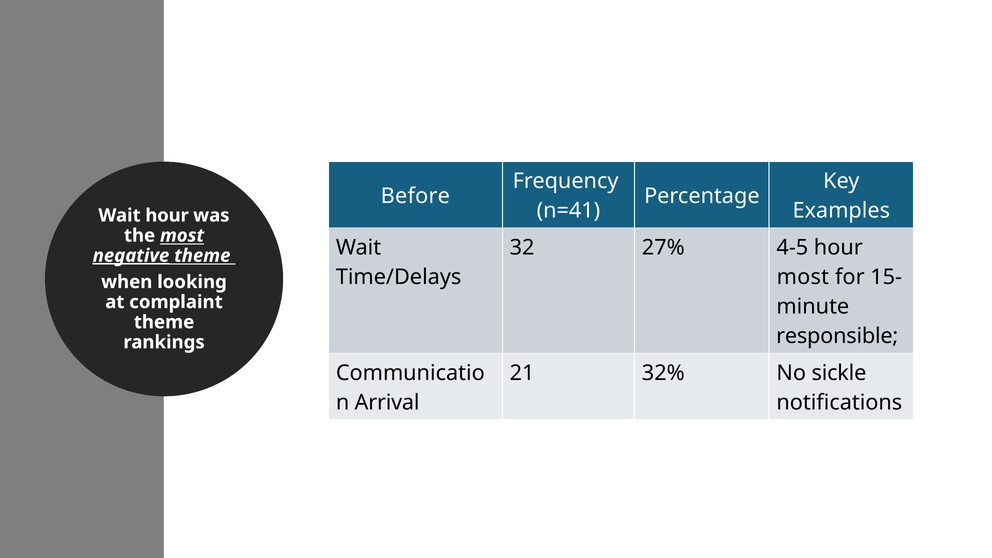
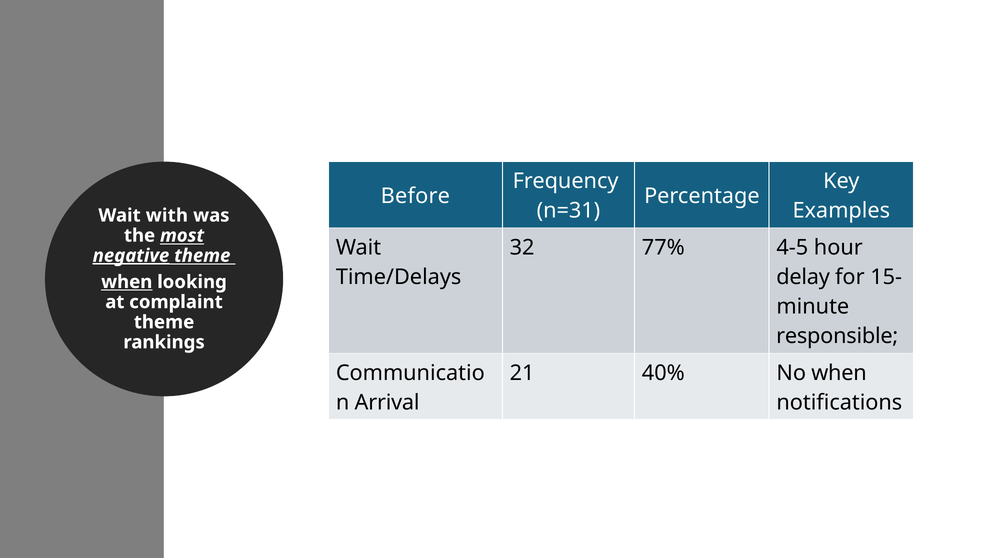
n=41: n=41 -> n=31
Wait hour: hour -> with
27%: 27% -> 77%
most at (803, 277): most -> delay
when at (127, 282) underline: none -> present
32%: 32% -> 40%
No sickle: sickle -> when
